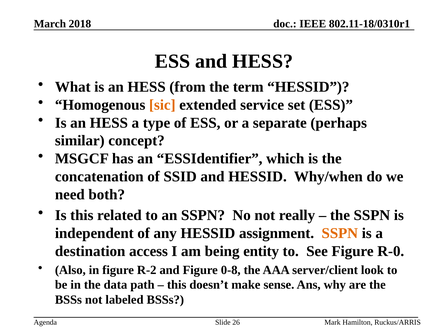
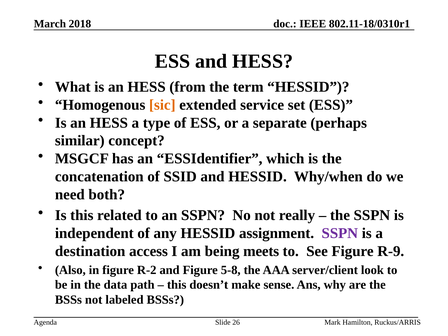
SSPN at (340, 233) colour: orange -> purple
entity: entity -> meets
R-0: R-0 -> R-9
0-8: 0-8 -> 5-8
